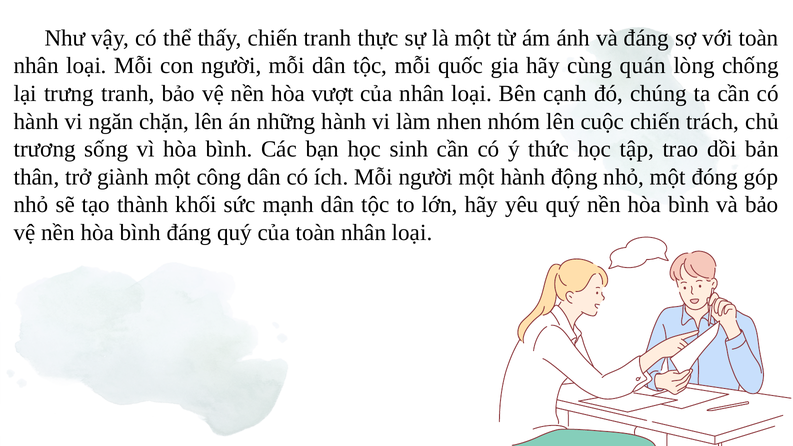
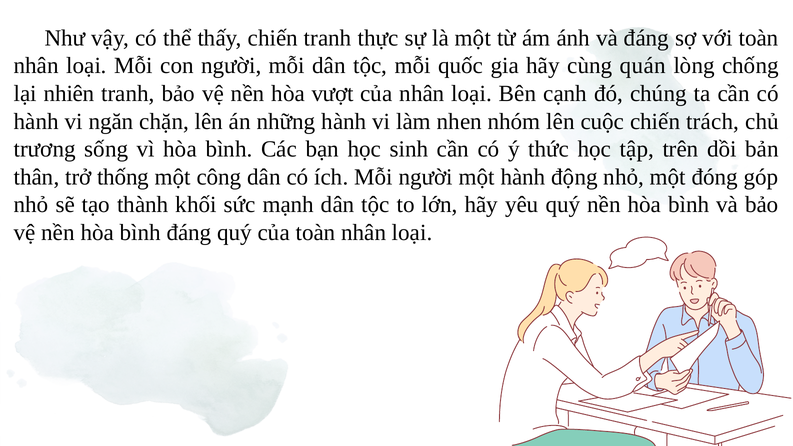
trưng: trưng -> nhiên
trao: trao -> trên
giành: giành -> thống
